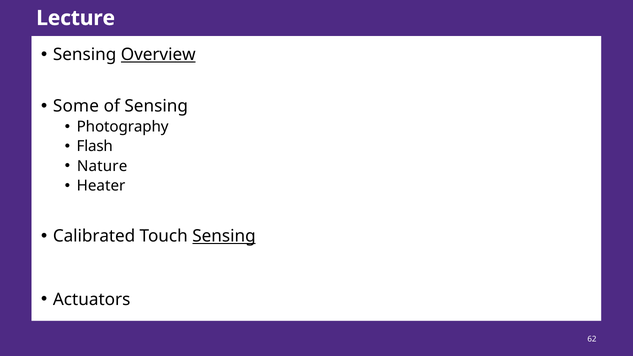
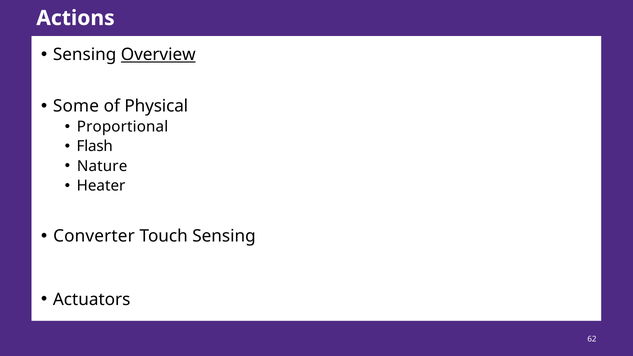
Lecture: Lecture -> Actions
of Sensing: Sensing -> Physical
Photography: Photography -> Proportional
Calibrated: Calibrated -> Converter
Sensing at (224, 236) underline: present -> none
